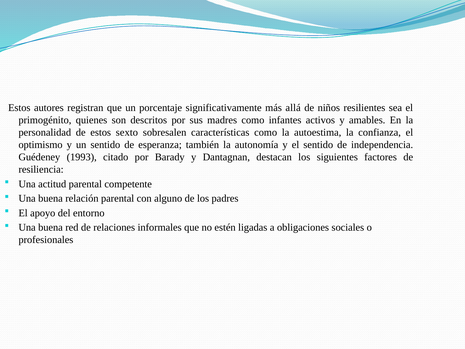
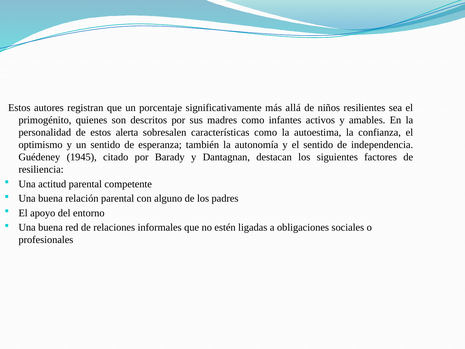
sexto: sexto -> alerta
1993: 1993 -> 1945
